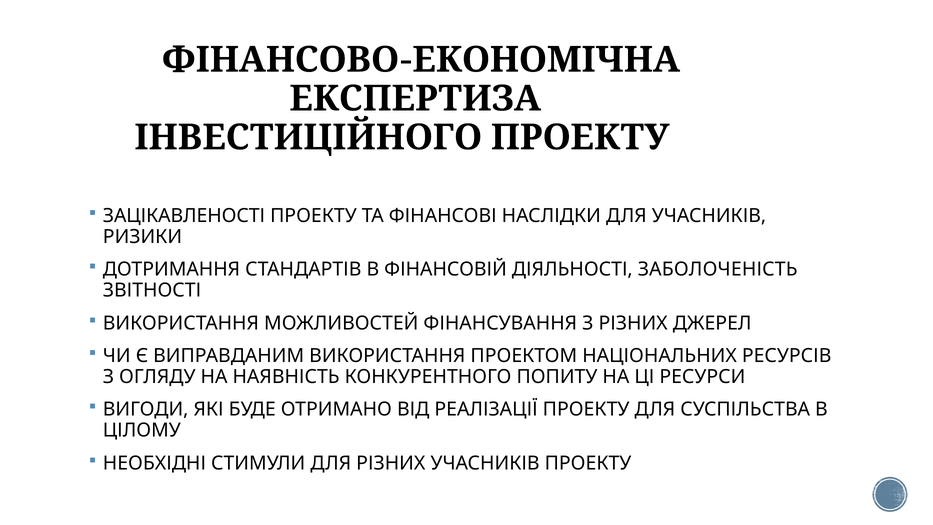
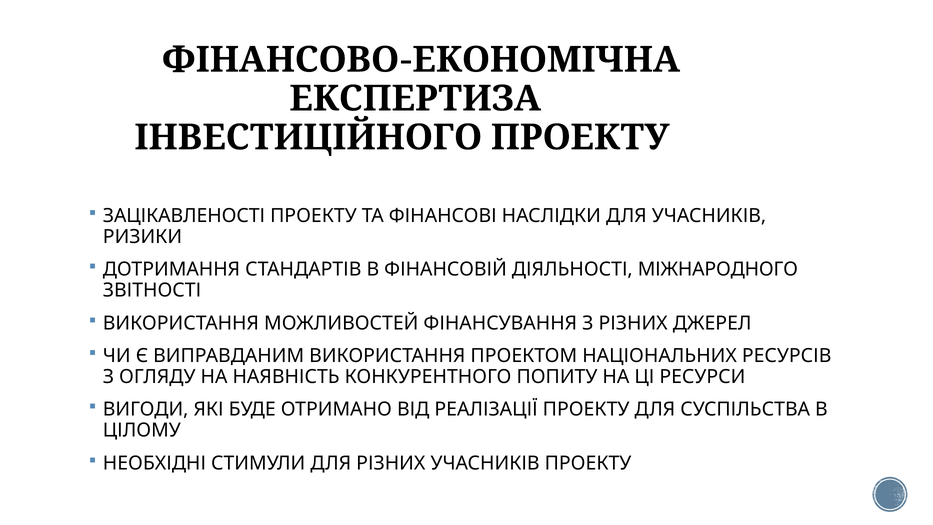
ЗАБОЛОЧЕНІСТЬ: ЗАБОЛОЧЕНІСТЬ -> МІЖНАРОДНОГО
